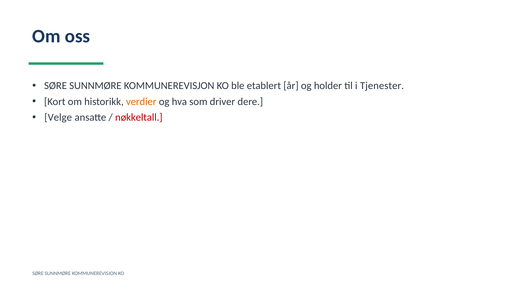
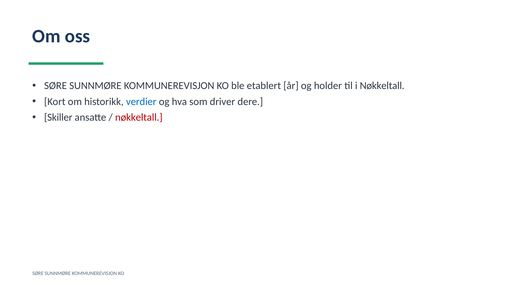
i Tjenester: Tjenester -> Nøkkeltall
verdier colour: orange -> blue
Velge: Velge -> Skiller
